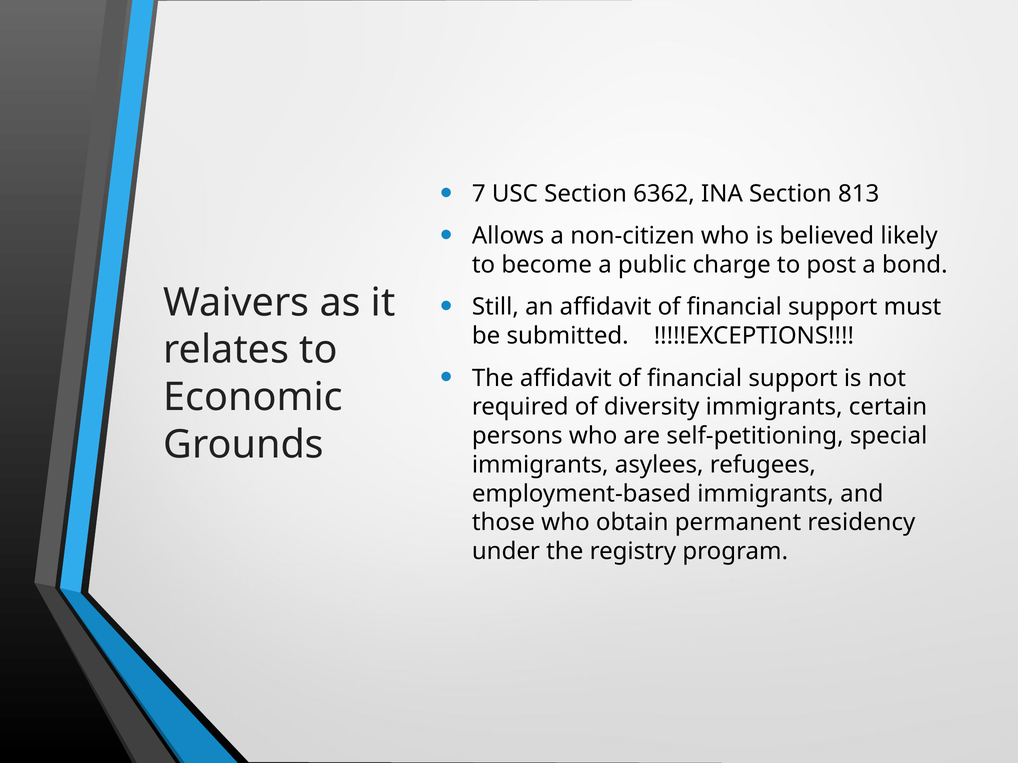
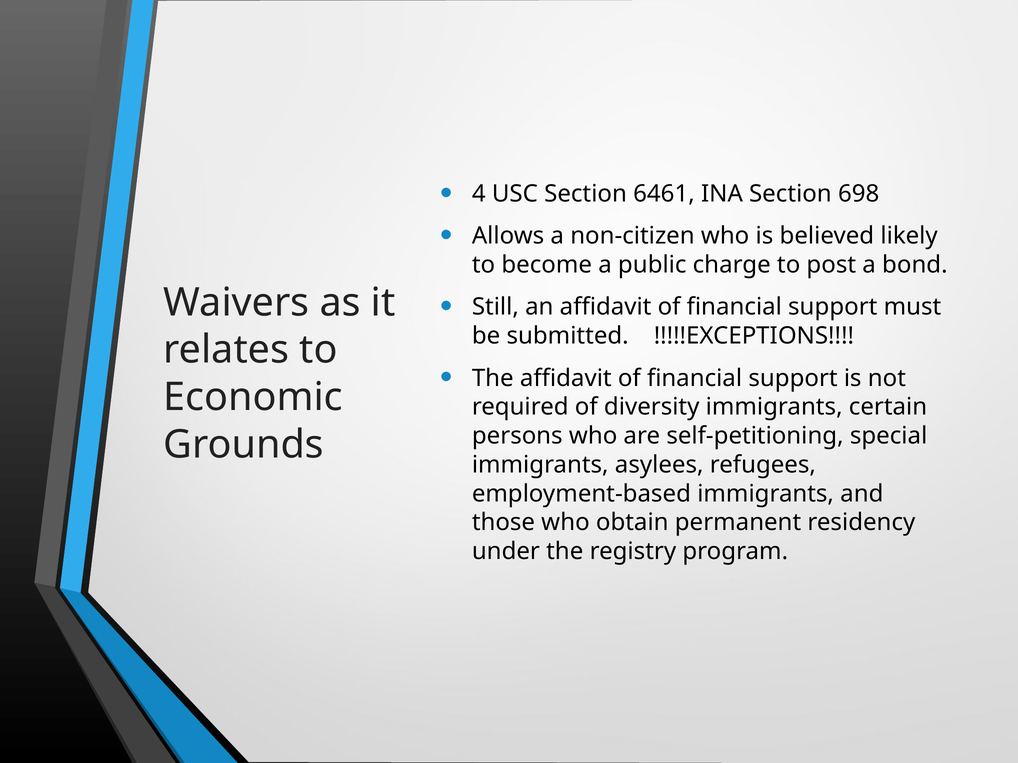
7: 7 -> 4
6362: 6362 -> 6461
813: 813 -> 698
